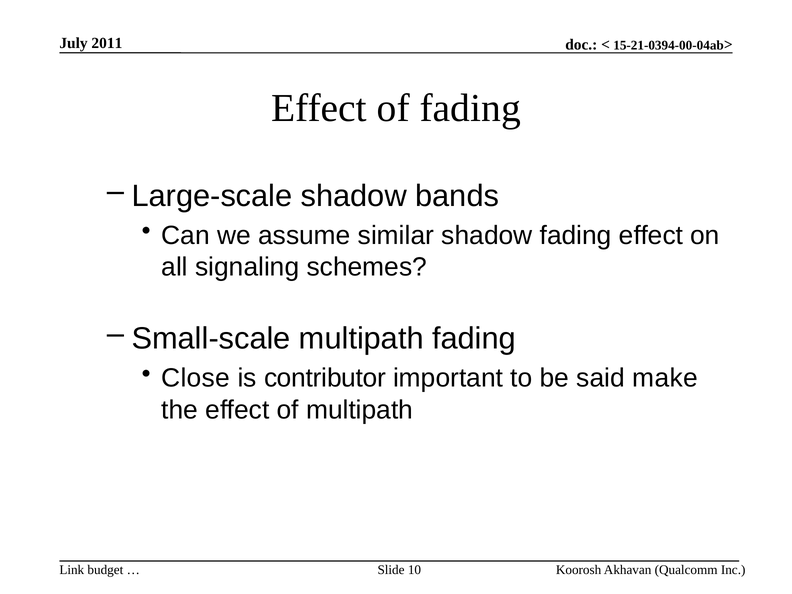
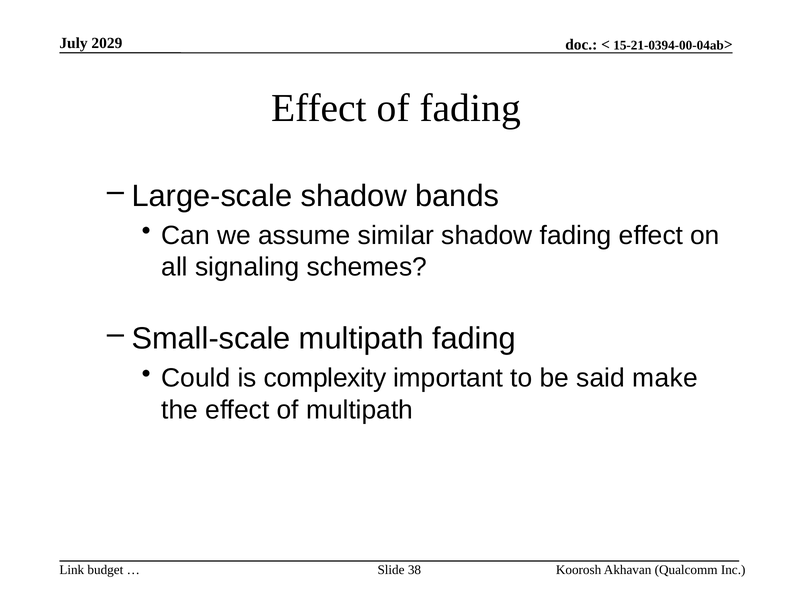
2011: 2011 -> 2029
Close: Close -> Could
contributor: contributor -> complexity
10: 10 -> 38
